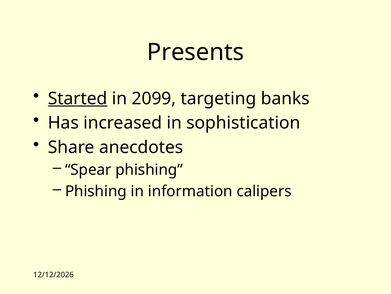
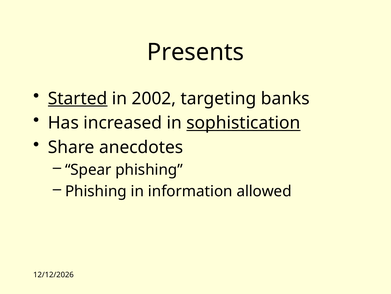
2099: 2099 -> 2002
sophistication underline: none -> present
calipers: calipers -> allowed
